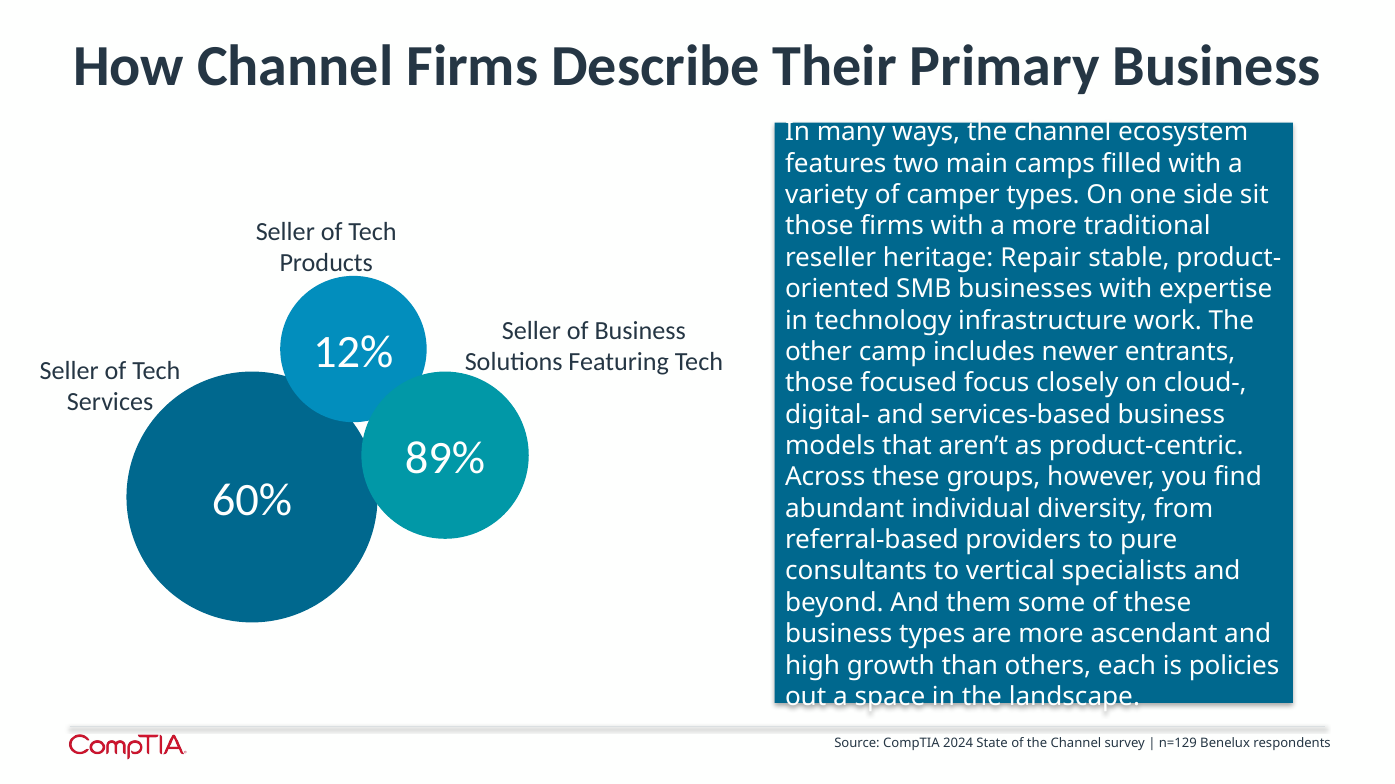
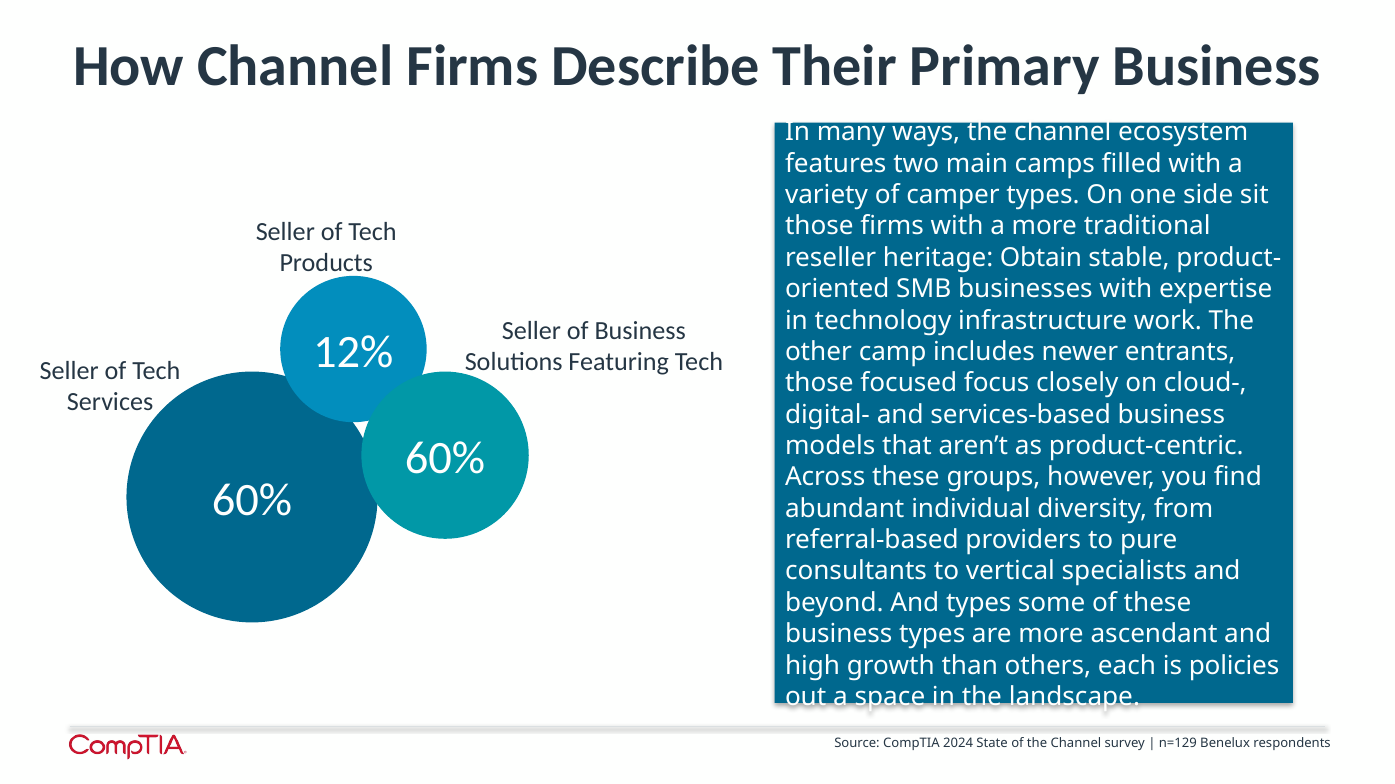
Repair: Repair -> Obtain
89% at (445, 459): 89% -> 60%
And them: them -> types
